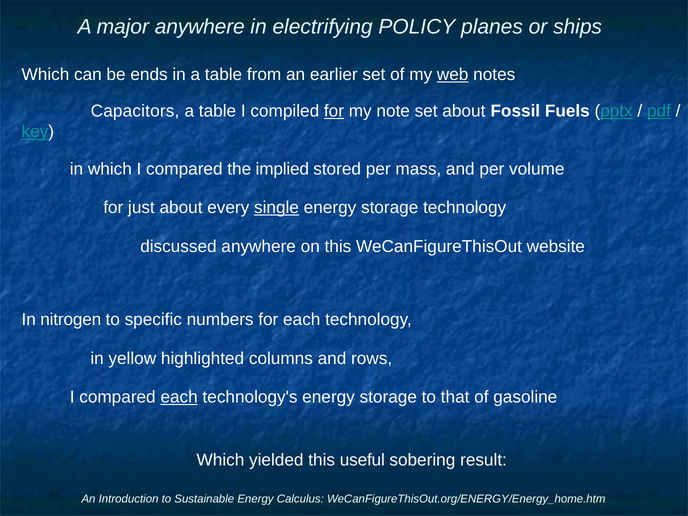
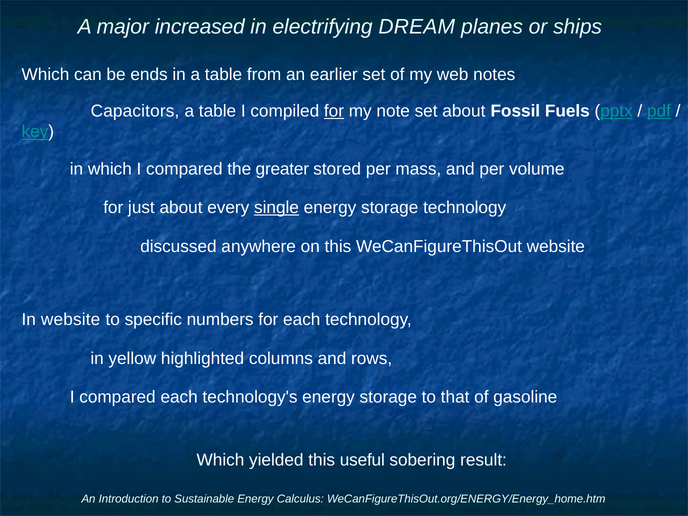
major anywhere: anywhere -> increased
POLICY: POLICY -> DREAM
web underline: present -> none
implied: implied -> greater
In nitrogen: nitrogen -> website
each at (179, 397) underline: present -> none
